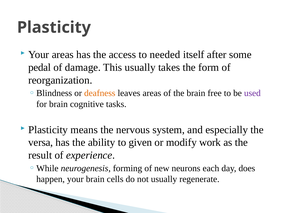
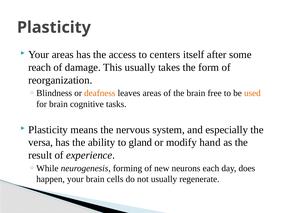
needed: needed -> centers
pedal: pedal -> reach
used colour: purple -> orange
given: given -> gland
work: work -> hand
